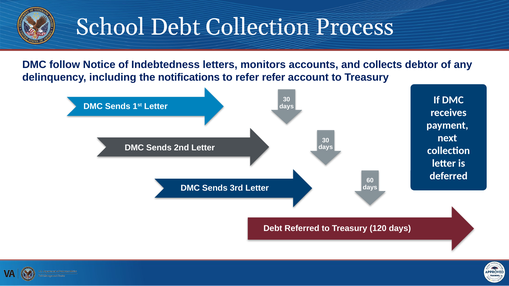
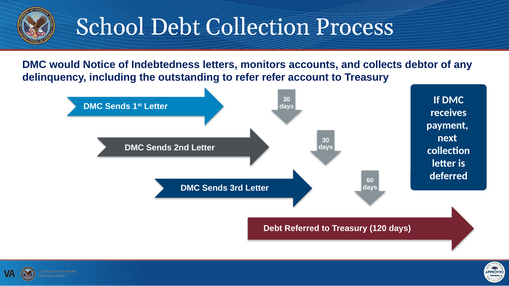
follow: follow -> would
notifications: notifications -> outstanding
